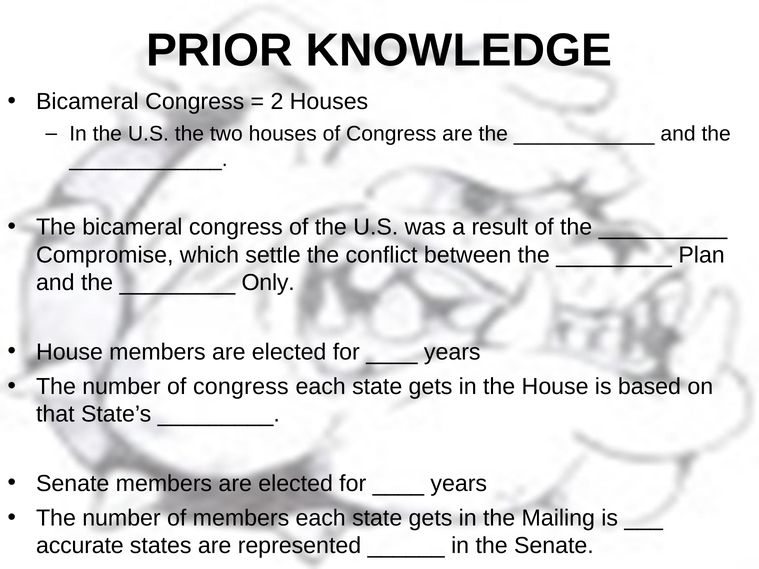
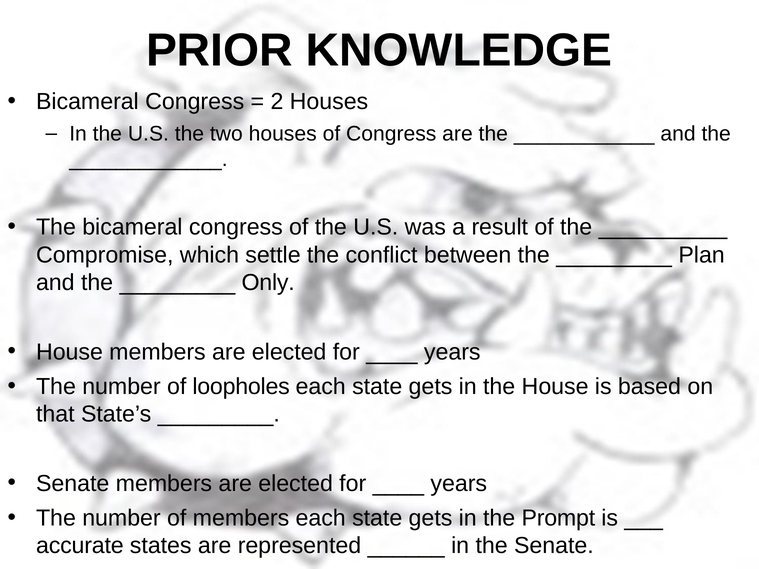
number of congress: congress -> loopholes
Mailing: Mailing -> Prompt
